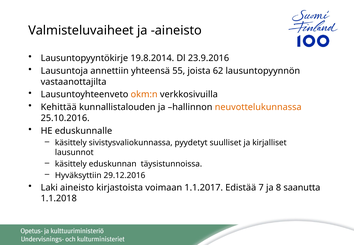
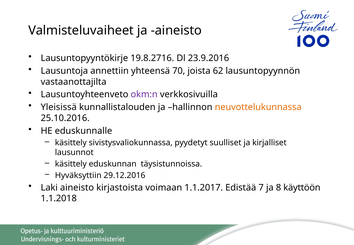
19.8.2014: 19.8.2014 -> 19.8.2716
55: 55 -> 70
okm:n colour: orange -> purple
Kehittää: Kehittää -> Yleisissä
saanutta: saanutta -> käyttöön
